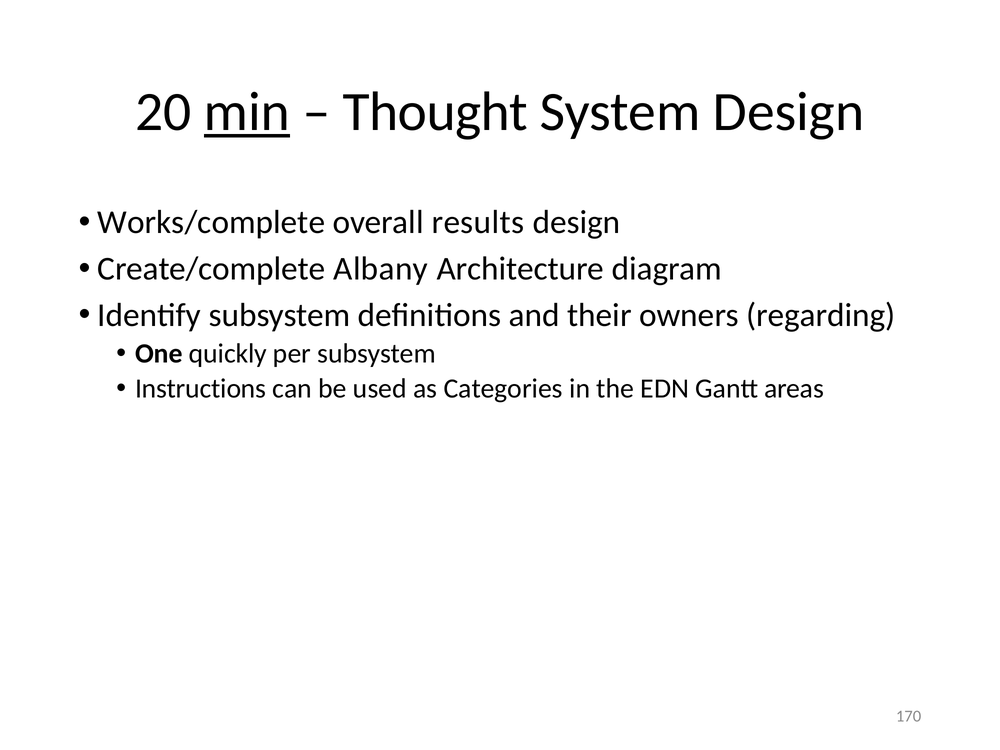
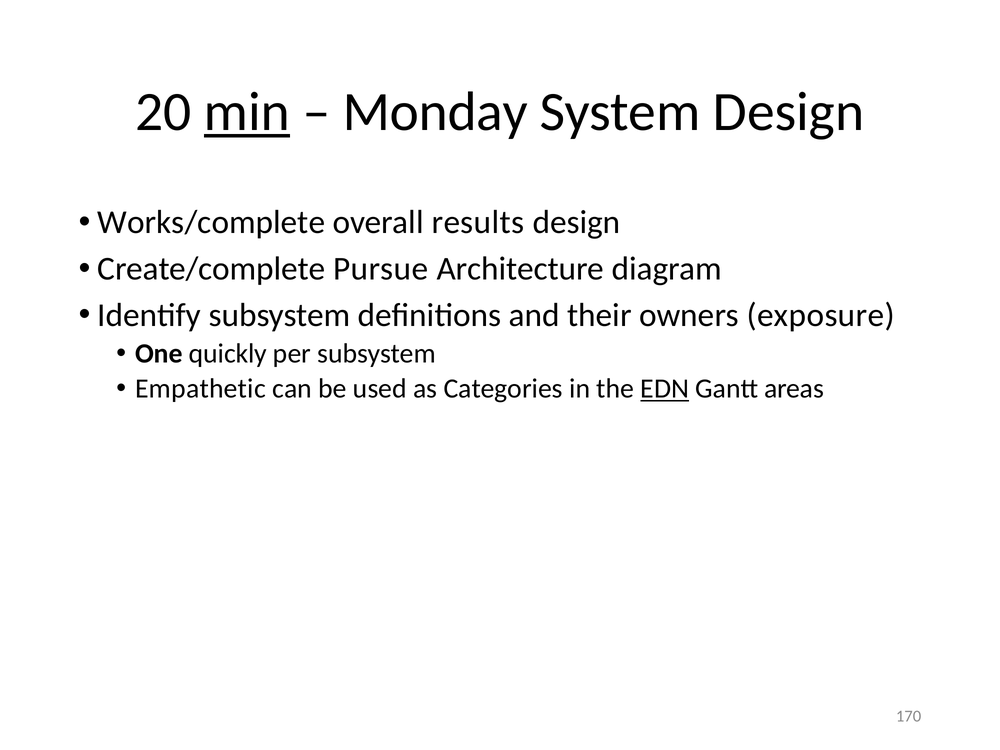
Thought: Thought -> Monday
Albany: Albany -> Pursue
regarding: regarding -> exposure
Instructions: Instructions -> Empathetic
EDN underline: none -> present
